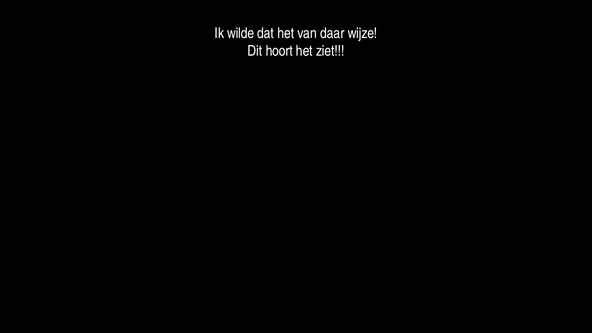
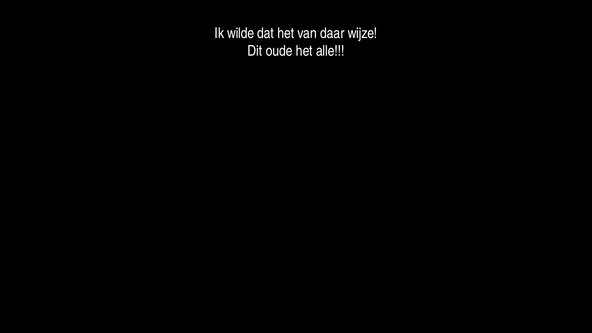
hoort: hoort -> oude
ziet: ziet -> alle
